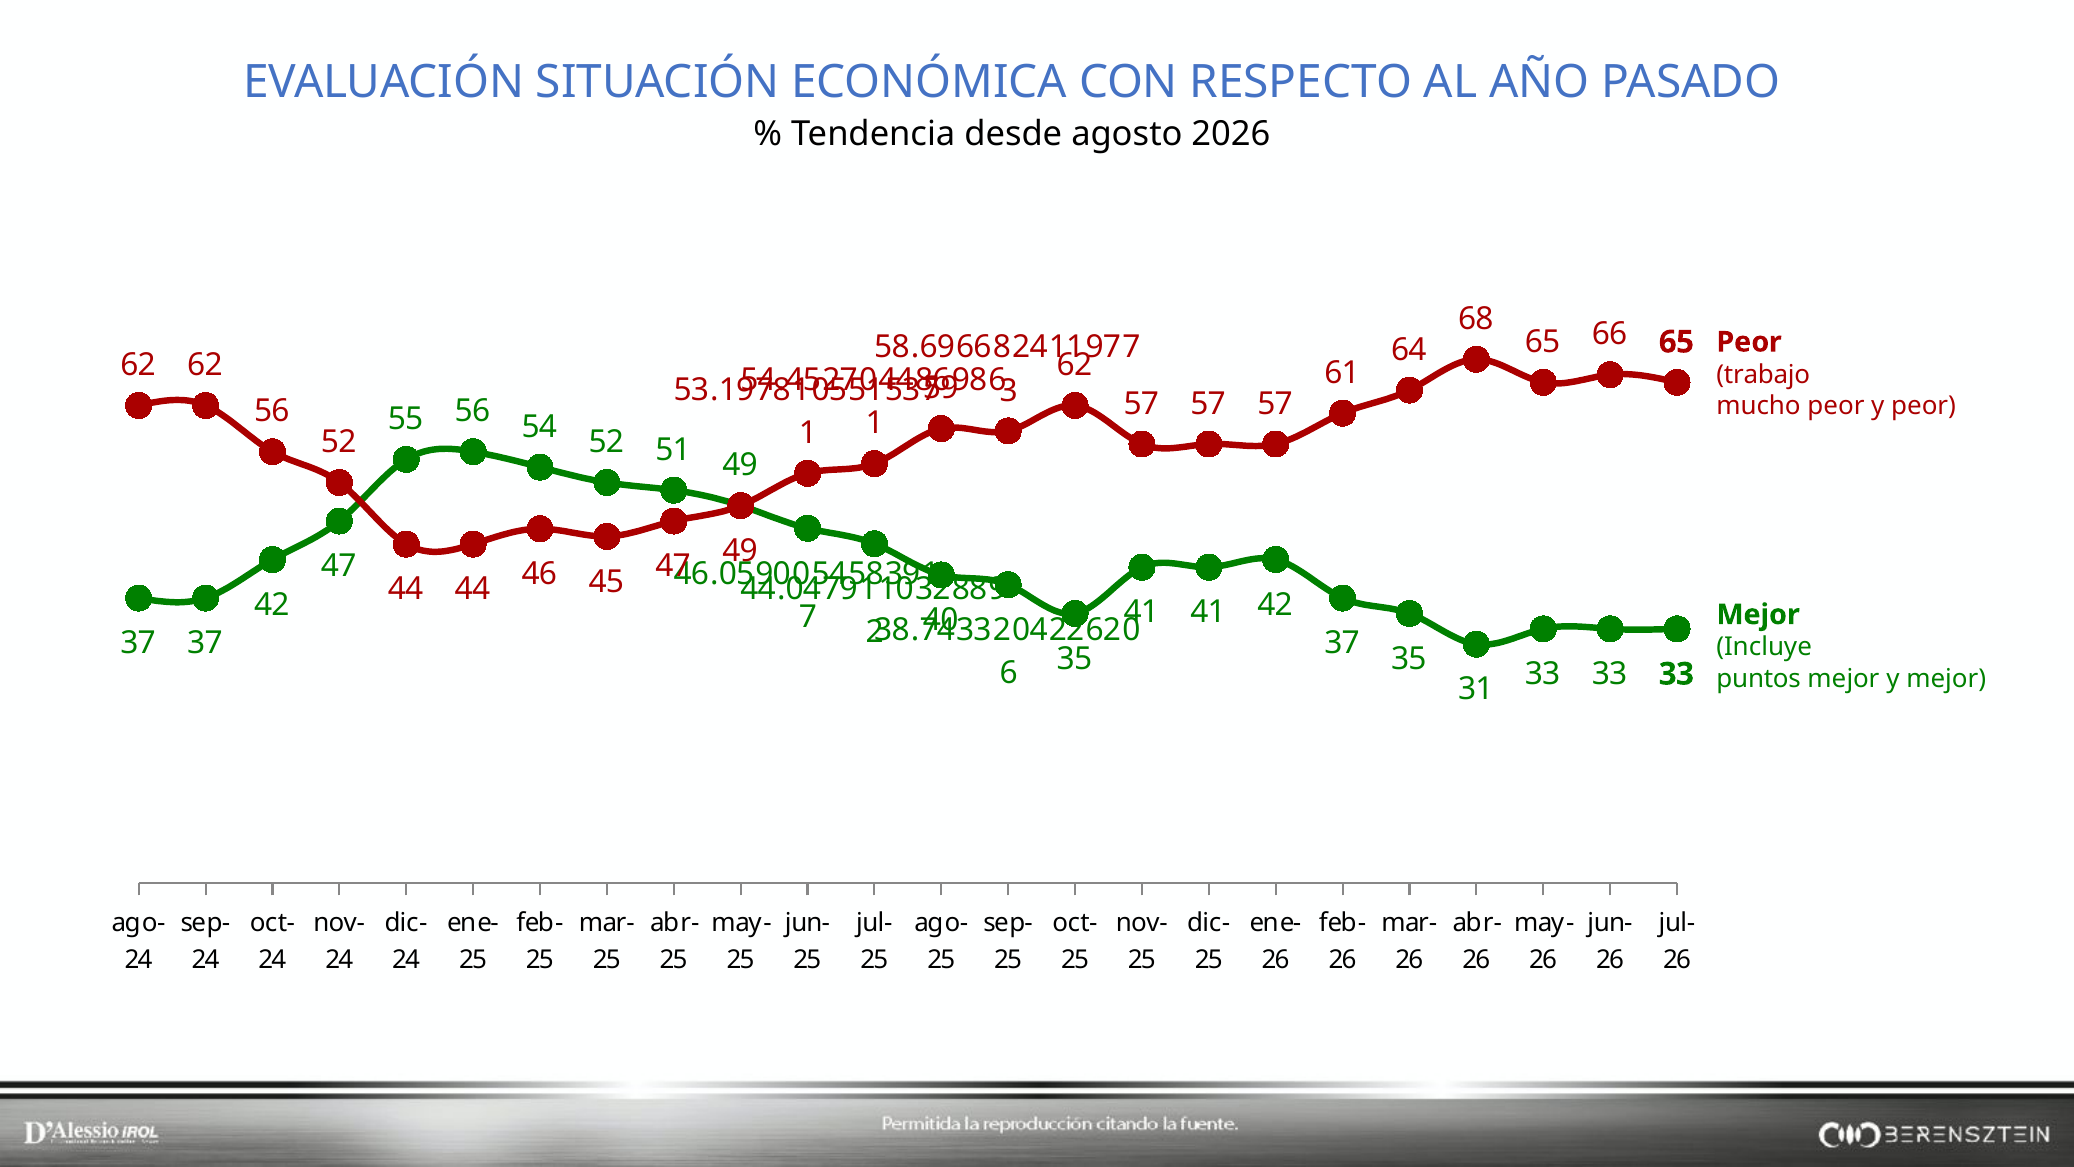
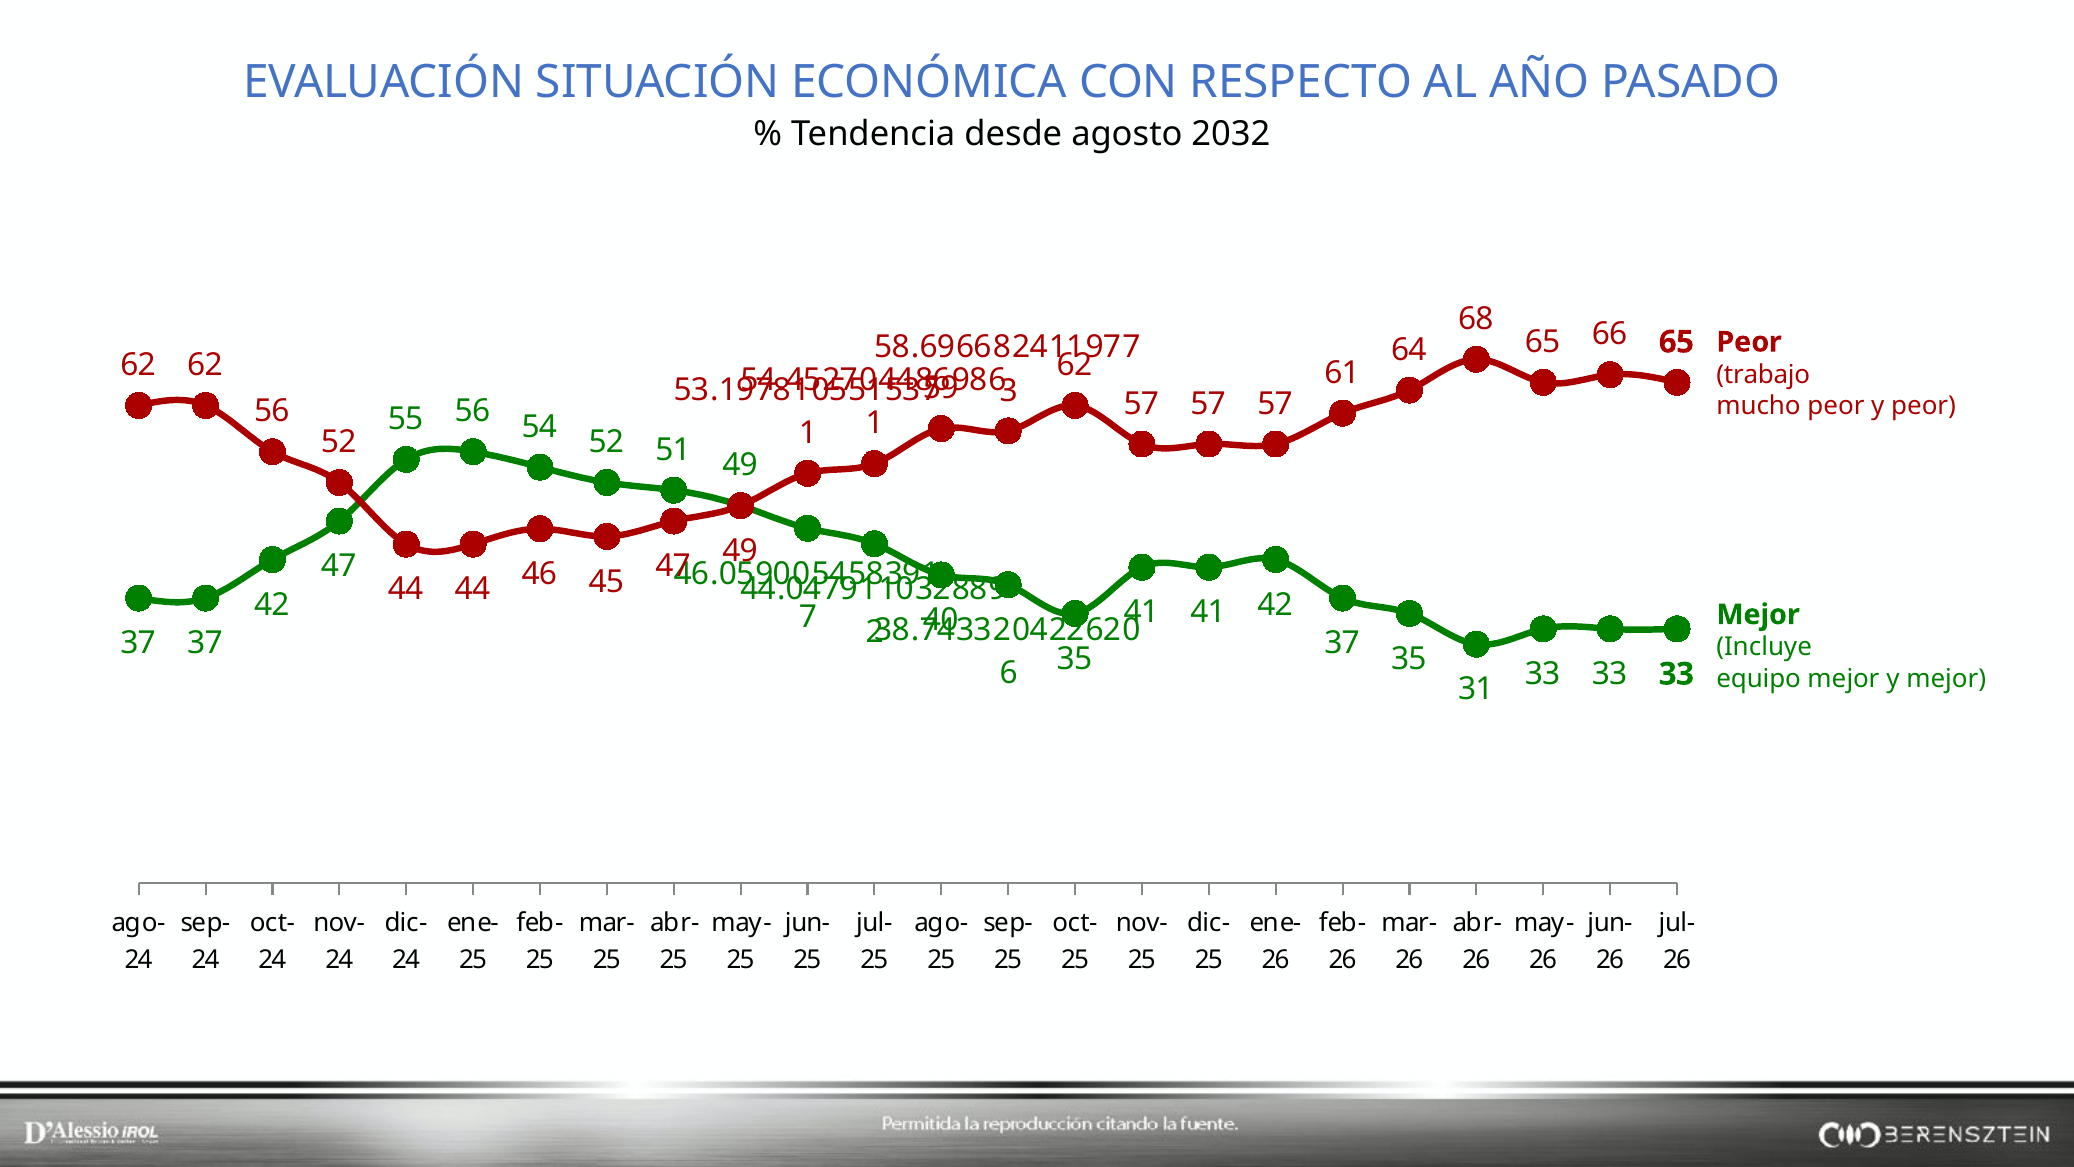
2026: 2026 -> 2032
puntos: puntos -> equipo
